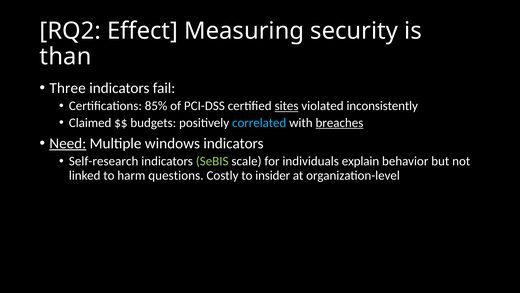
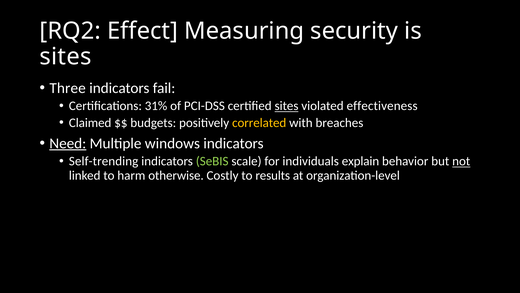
than at (66, 57): than -> sites
85%: 85% -> 31%
inconsistently: inconsistently -> effectiveness
correlated colour: light blue -> yellow
breaches underline: present -> none
Self-research: Self-research -> Self-trending
not underline: none -> present
questions: questions -> otherwise
insider: insider -> results
